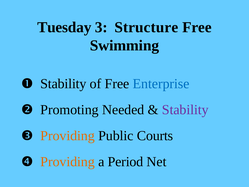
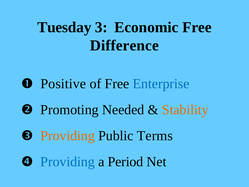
Structure: Structure -> Economic
Swimming: Swimming -> Difference
Stability at (63, 84): Stability -> Positive
Stability at (185, 110) colour: purple -> orange
Courts: Courts -> Terms
Providing at (68, 162) colour: orange -> blue
